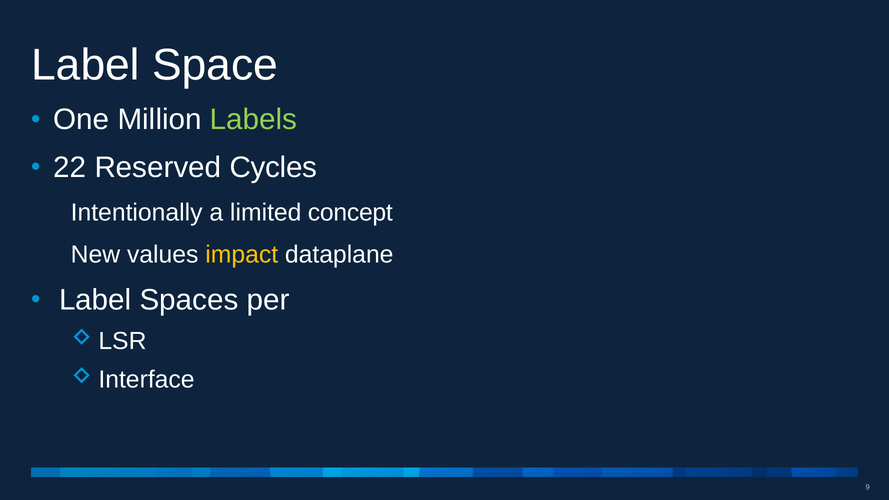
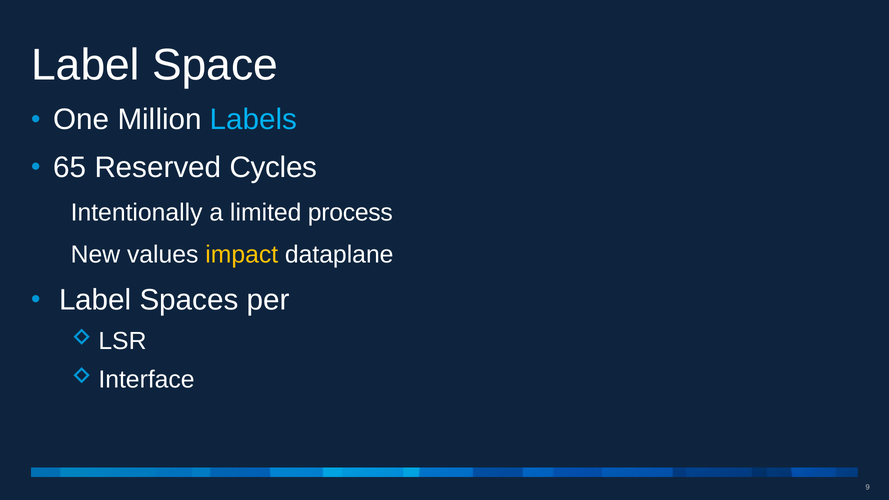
Labels colour: light green -> light blue
22: 22 -> 65
concept: concept -> process
